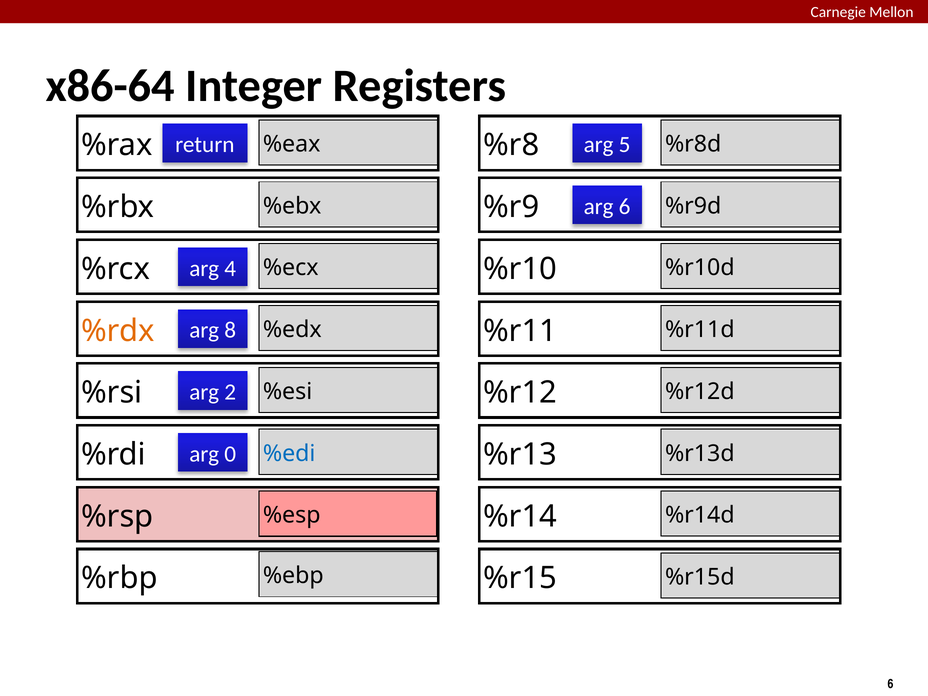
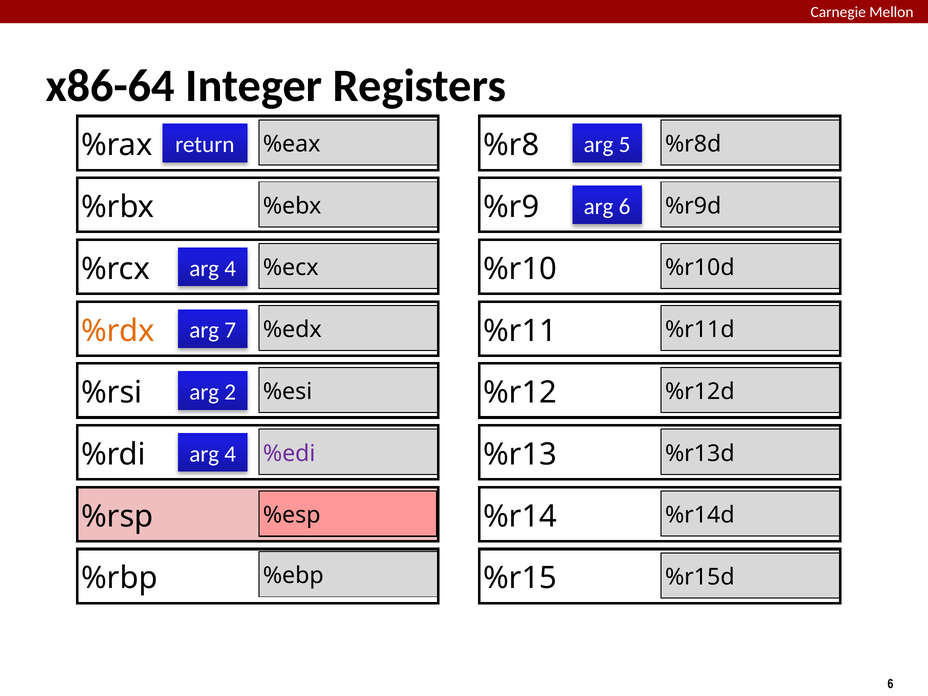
8: 8 -> 7
0 at (230, 454): 0 -> 4
%edi colour: blue -> purple
